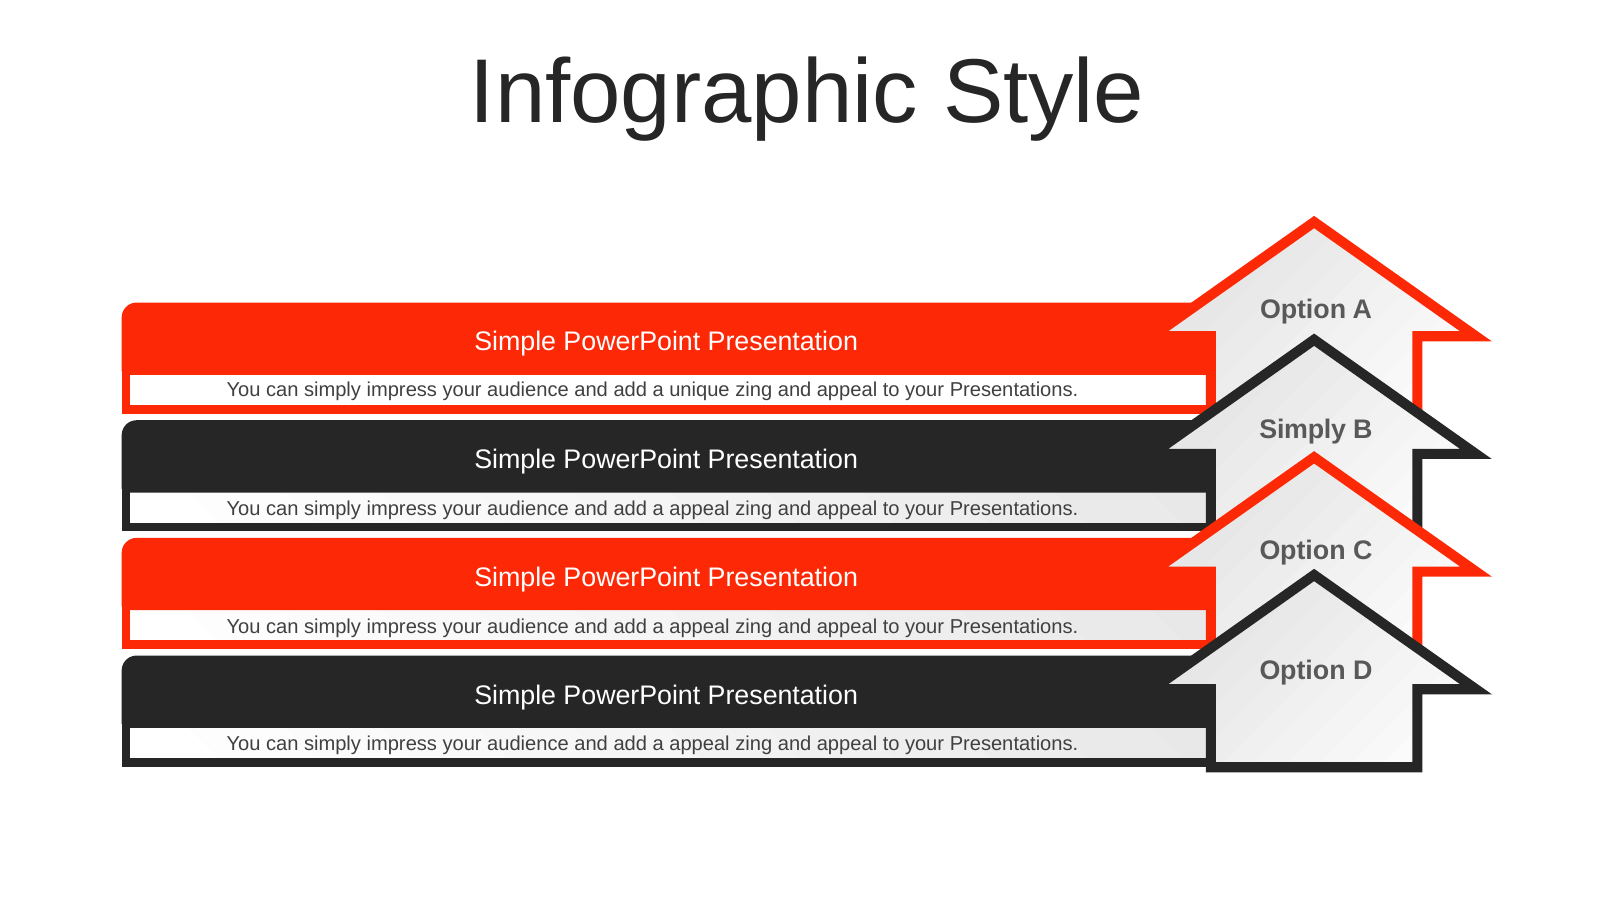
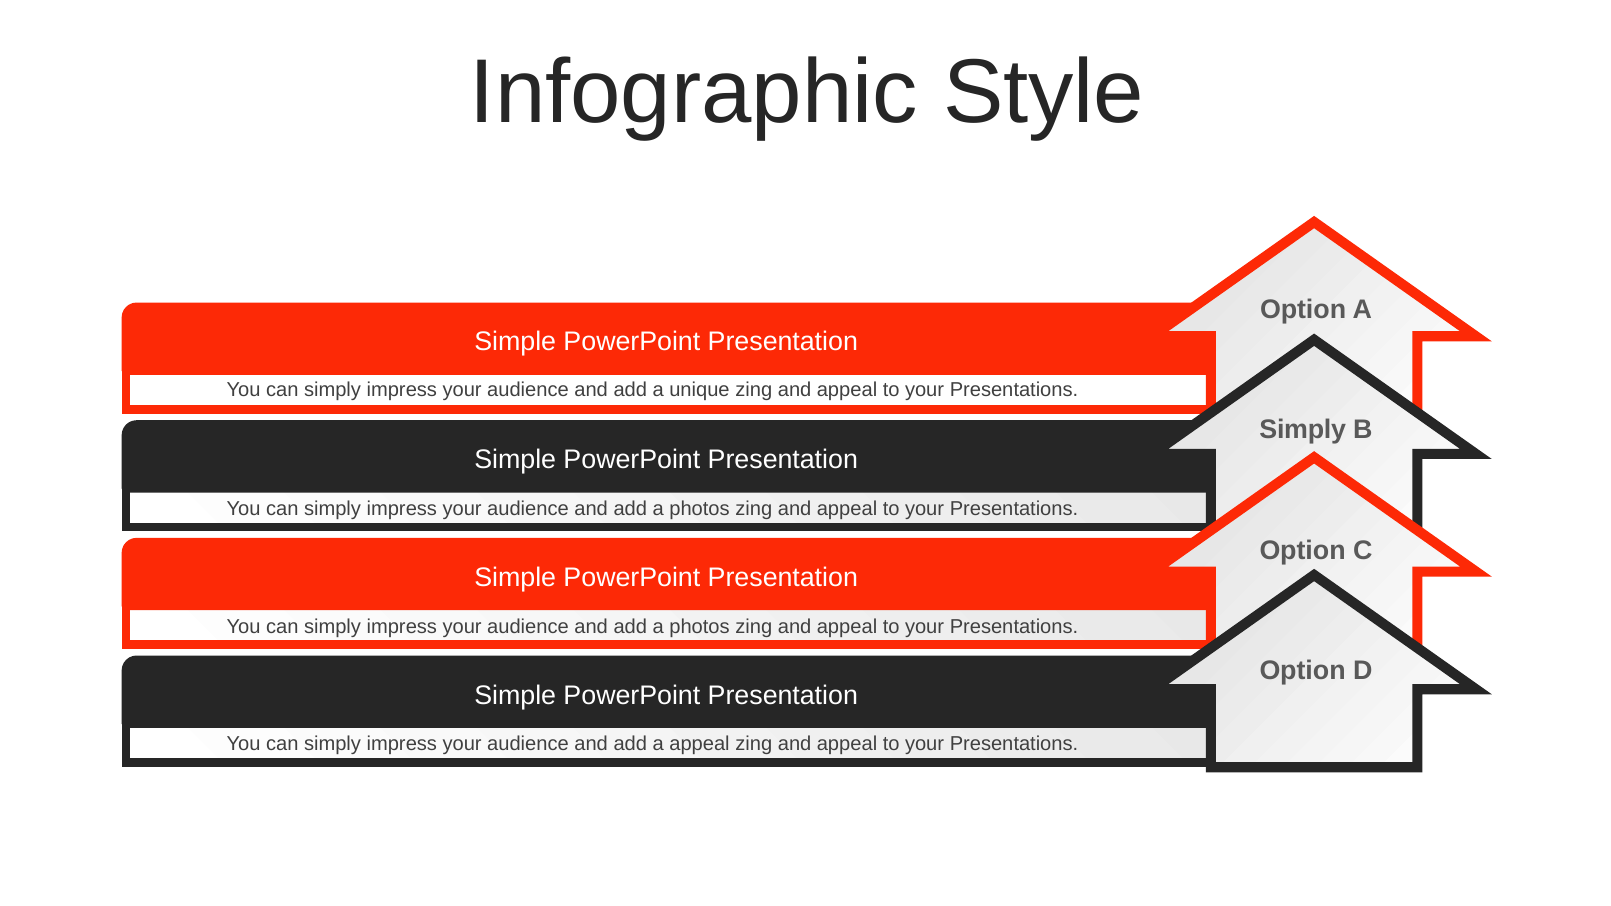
appeal at (700, 509): appeal -> photos
appeal at (700, 627): appeal -> photos
